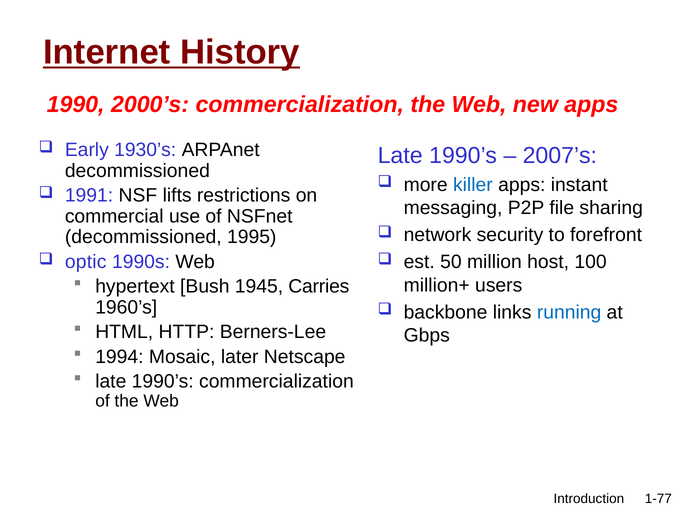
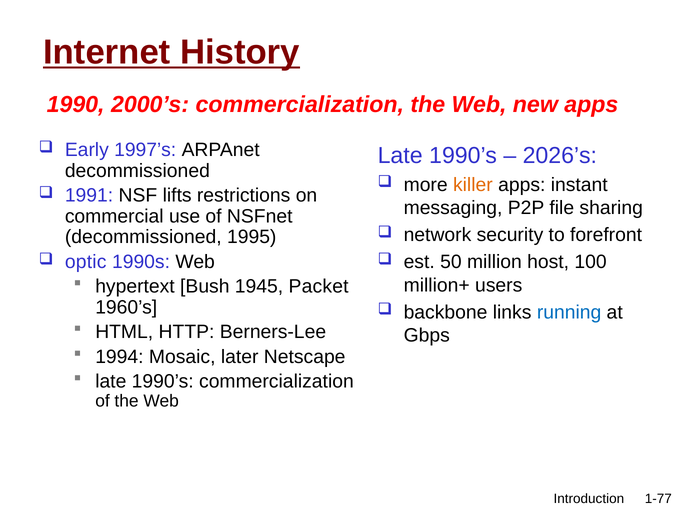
1930’s: 1930’s -> 1997’s
2007’s: 2007’s -> 2026’s
killer colour: blue -> orange
Carries: Carries -> Packet
